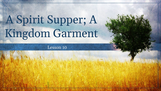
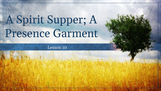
Kingdom: Kingdom -> Presence
